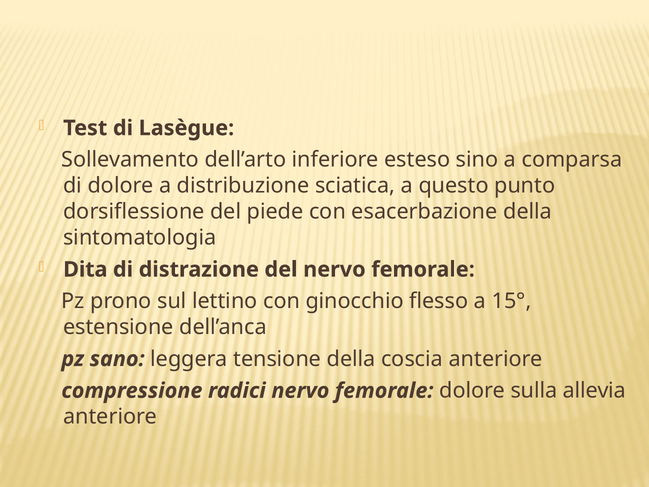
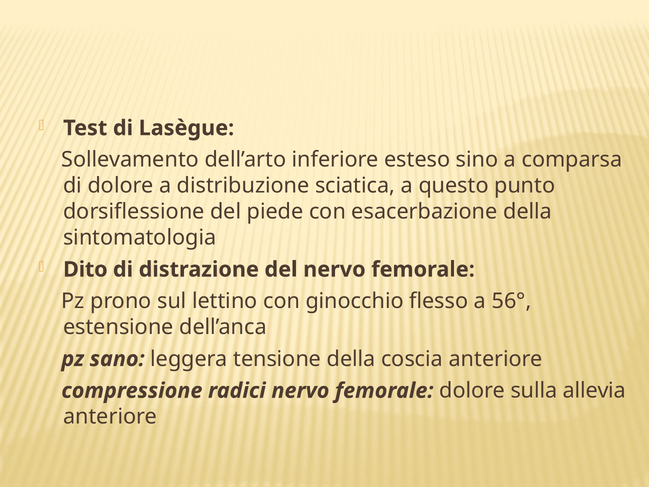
Dita: Dita -> Dito
15°: 15° -> 56°
